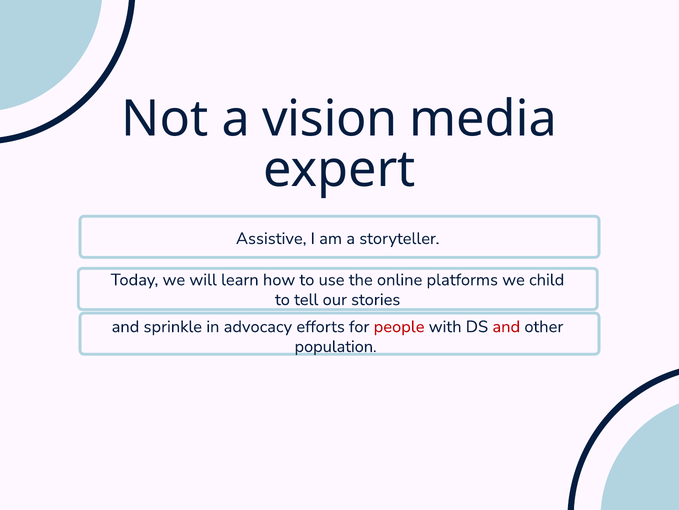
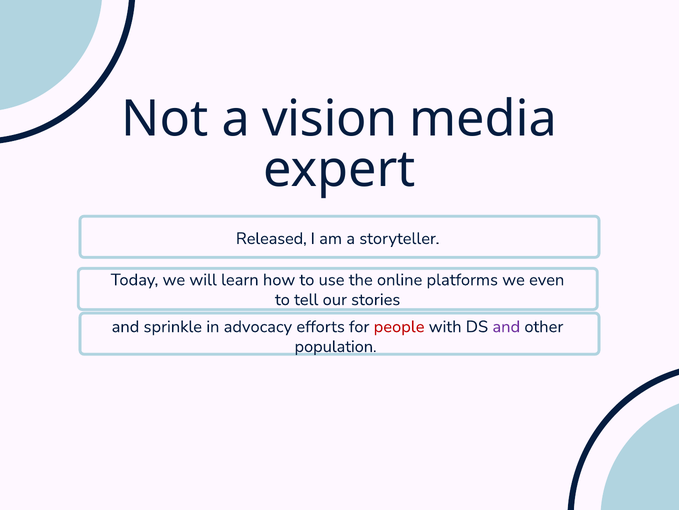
Assistive: Assistive -> Released
child: child -> even
and at (506, 326) colour: red -> purple
